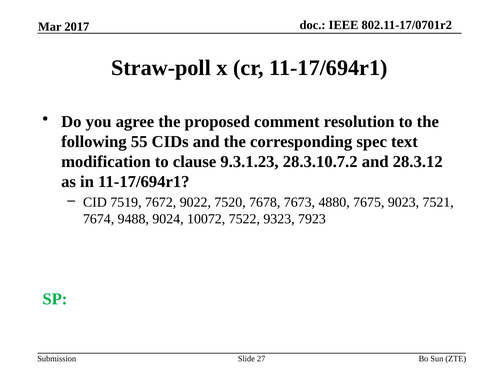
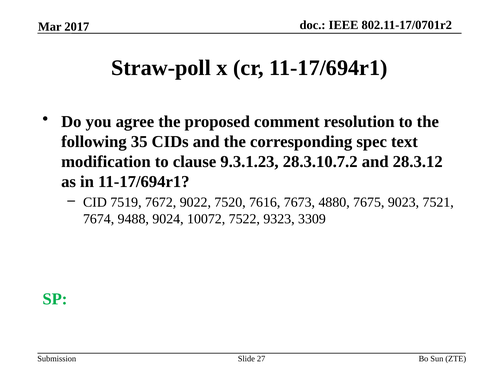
55: 55 -> 35
7678: 7678 -> 7616
7923: 7923 -> 3309
